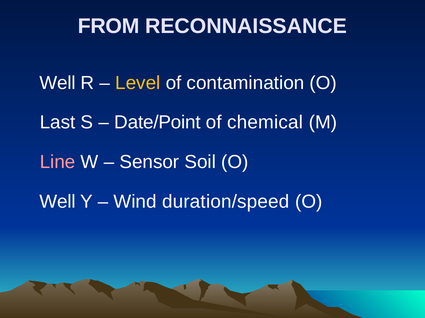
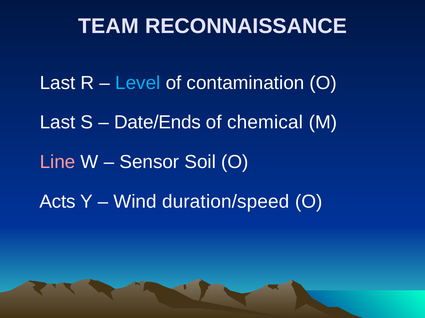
FROM: FROM -> TEAM
Well at (58, 83): Well -> Last
Level colour: yellow -> light blue
Date/Point: Date/Point -> Date/Ends
Well at (58, 202): Well -> Acts
